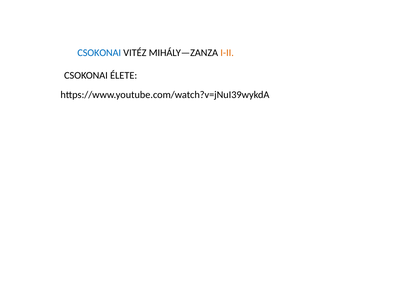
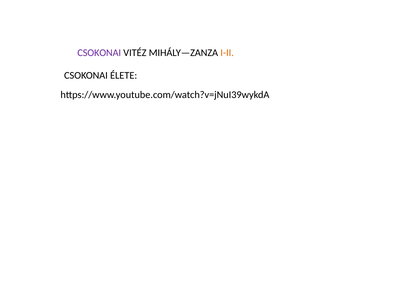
CSOKONAI at (99, 53) colour: blue -> purple
